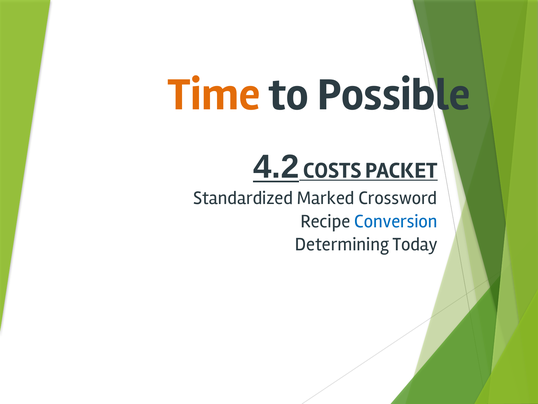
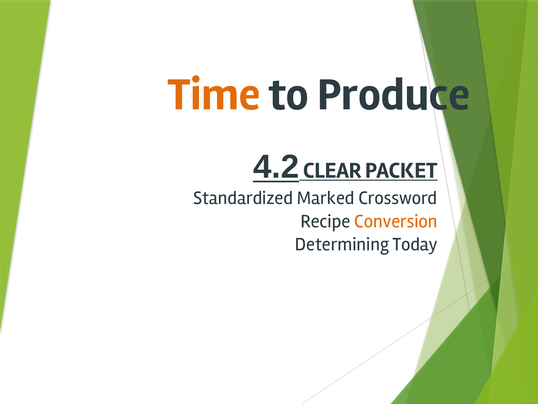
Possible: Possible -> Produce
COSTS: COSTS -> CLEAR
Conversion colour: blue -> orange
